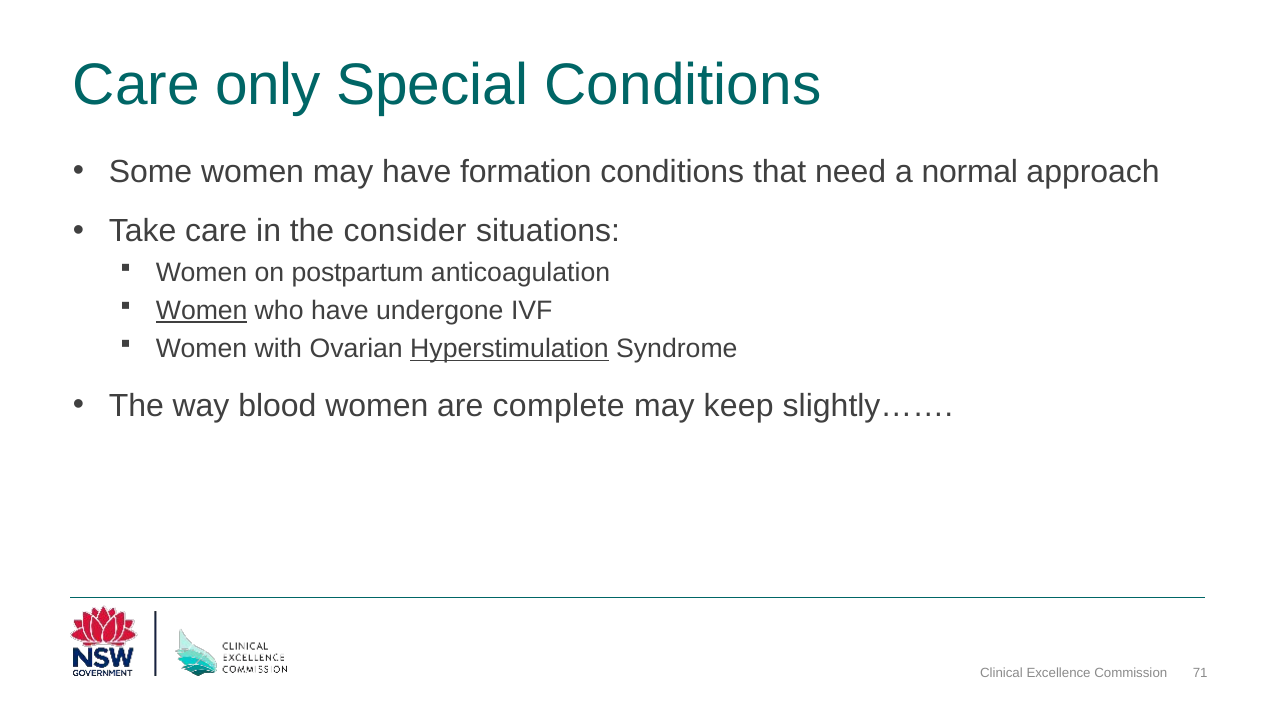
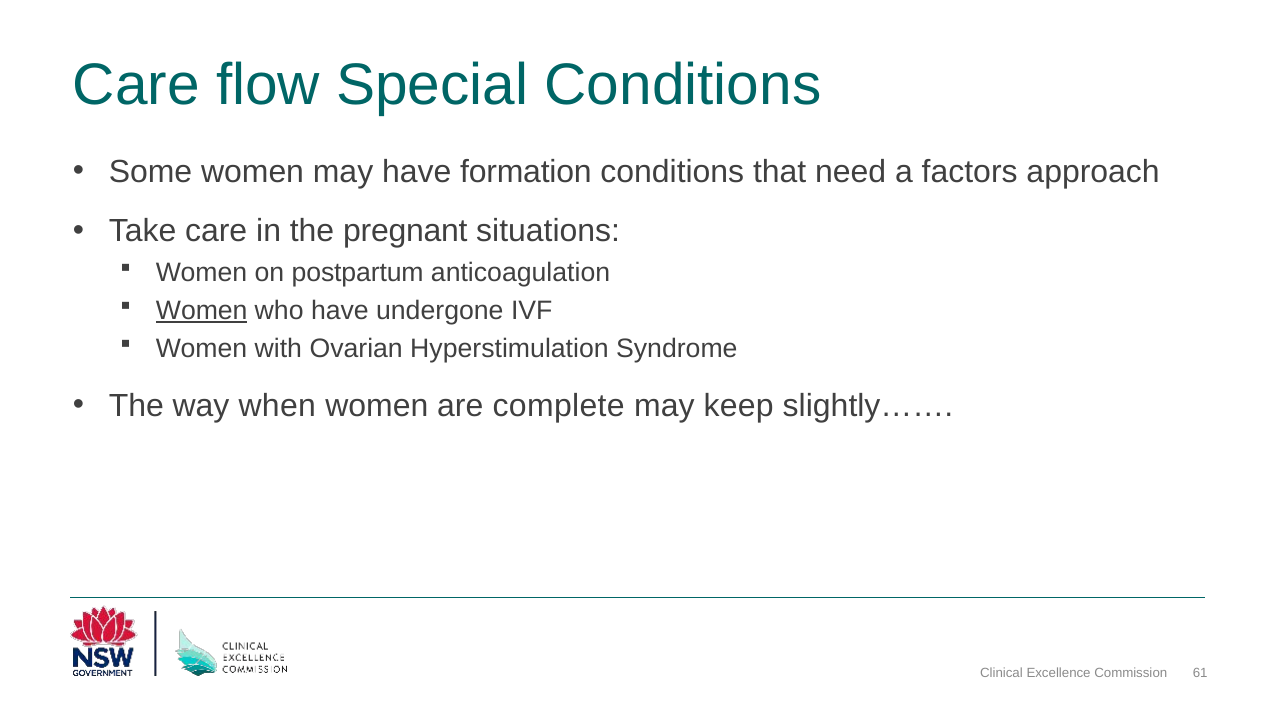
only: only -> flow
normal: normal -> factors
consider: consider -> pregnant
Hyperstimulation underline: present -> none
blood: blood -> when
71: 71 -> 61
